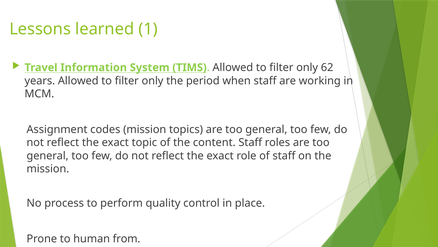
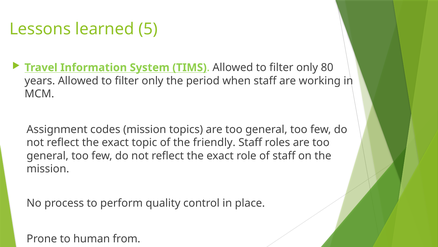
1: 1 -> 5
62: 62 -> 80
content: content -> friendly
